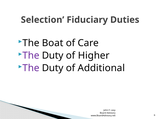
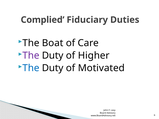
Selection: Selection -> Complied
The at (31, 68) colour: purple -> blue
Additional: Additional -> Motivated
